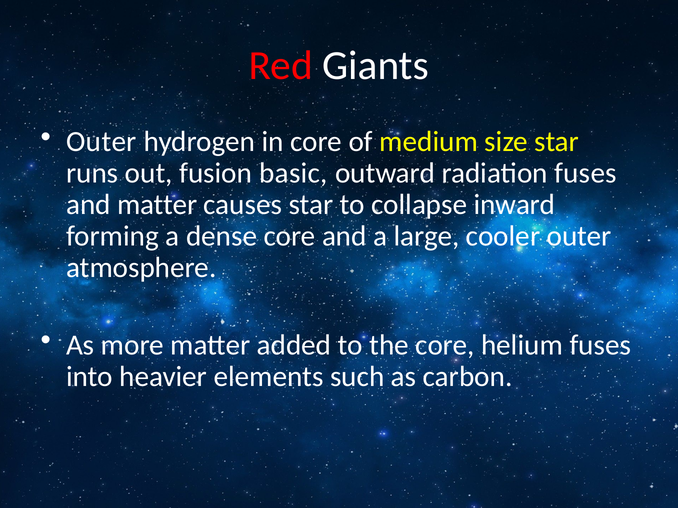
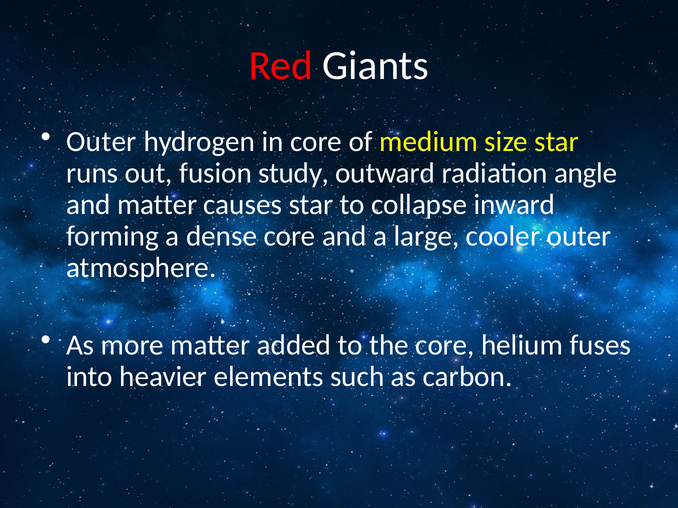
basic: basic -> study
radiation fuses: fuses -> angle
